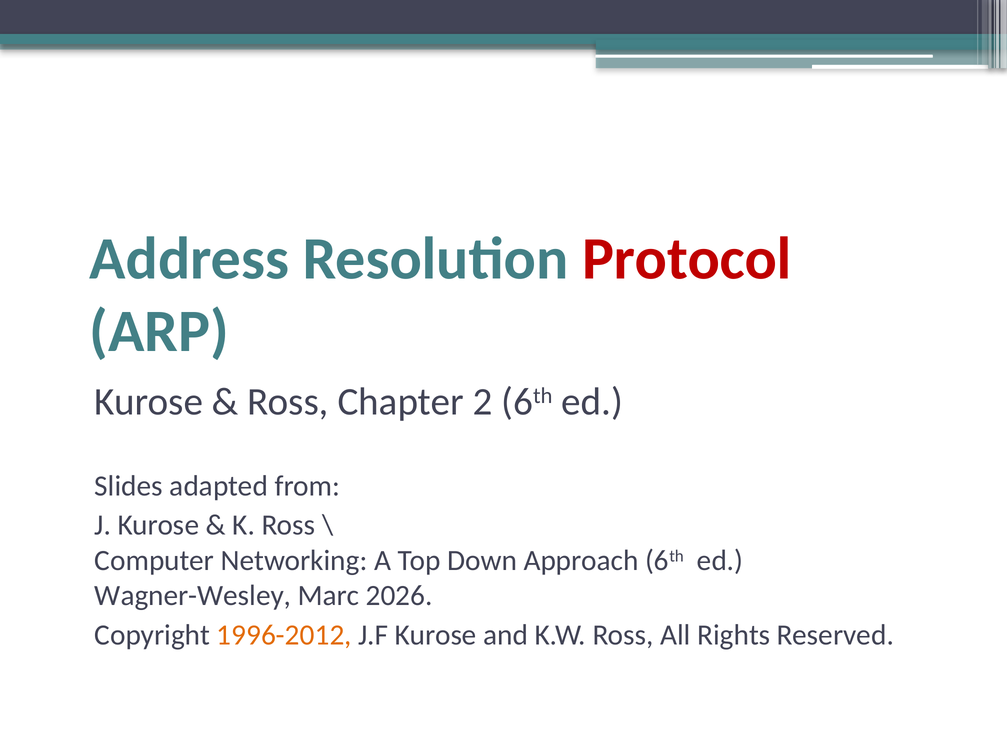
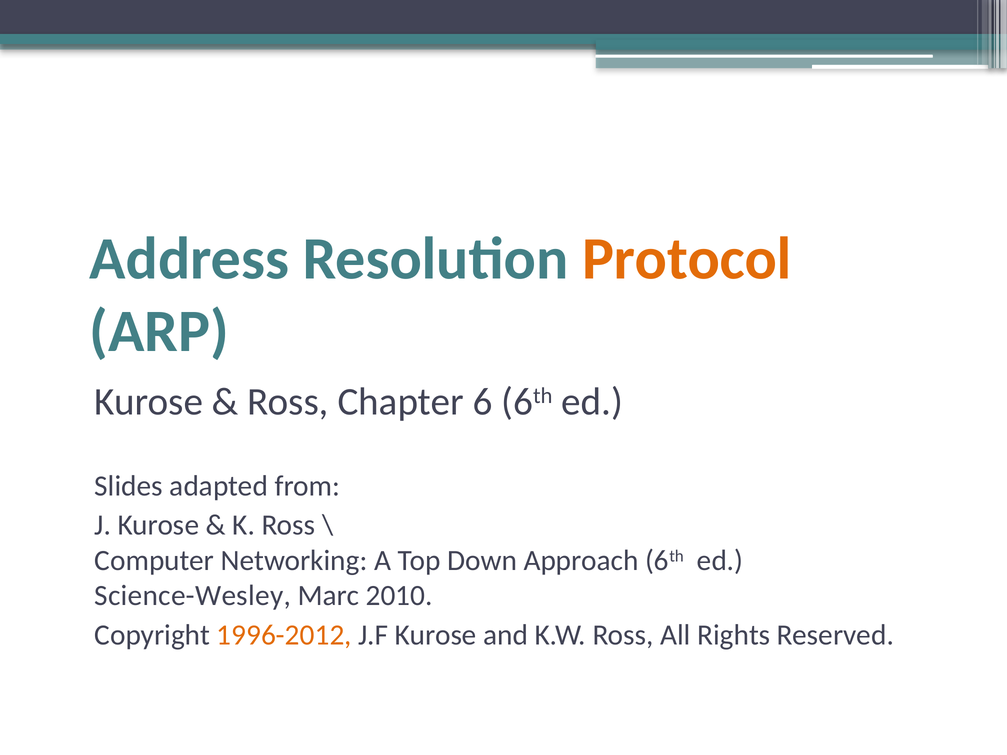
Protocol colour: red -> orange
2: 2 -> 6
Wagner-Wesley: Wagner-Wesley -> Science-Wesley
2026: 2026 -> 2010
